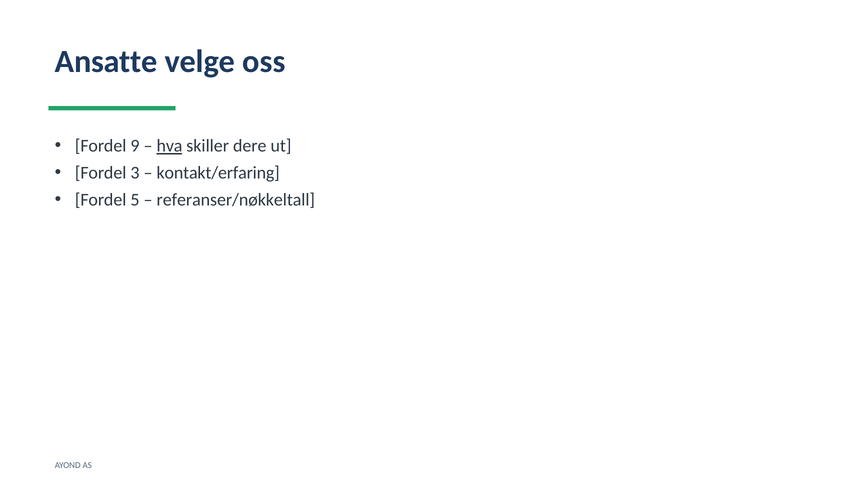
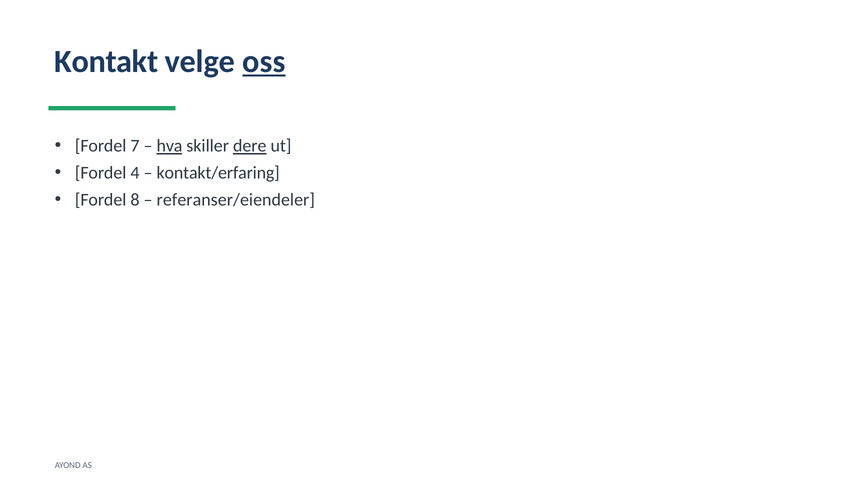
Ansatte: Ansatte -> Kontakt
oss underline: none -> present
9: 9 -> 7
dere underline: none -> present
3: 3 -> 4
5: 5 -> 8
referanser/nøkkeltall: referanser/nøkkeltall -> referanser/eiendeler
